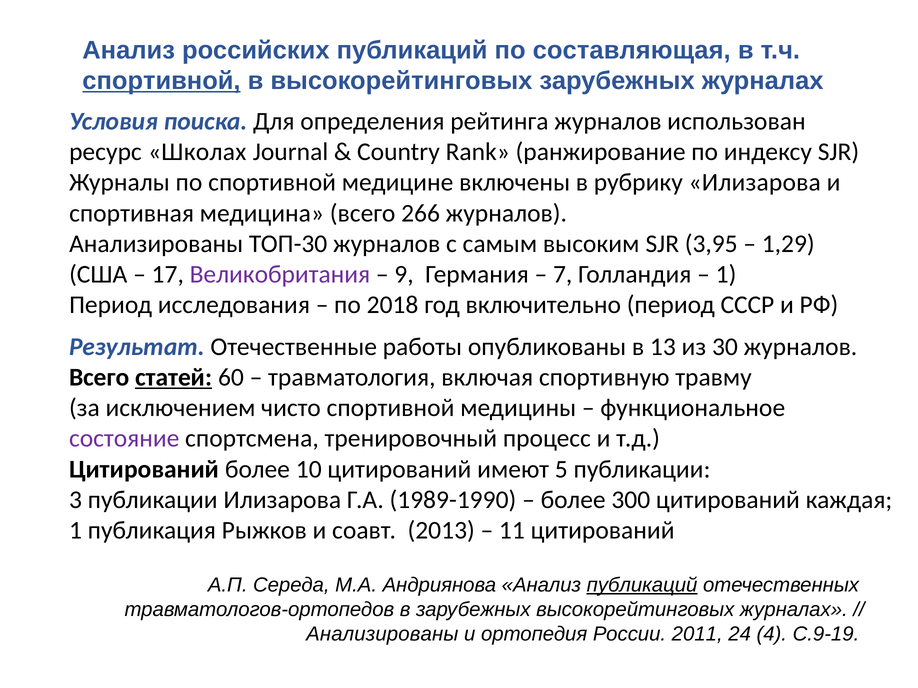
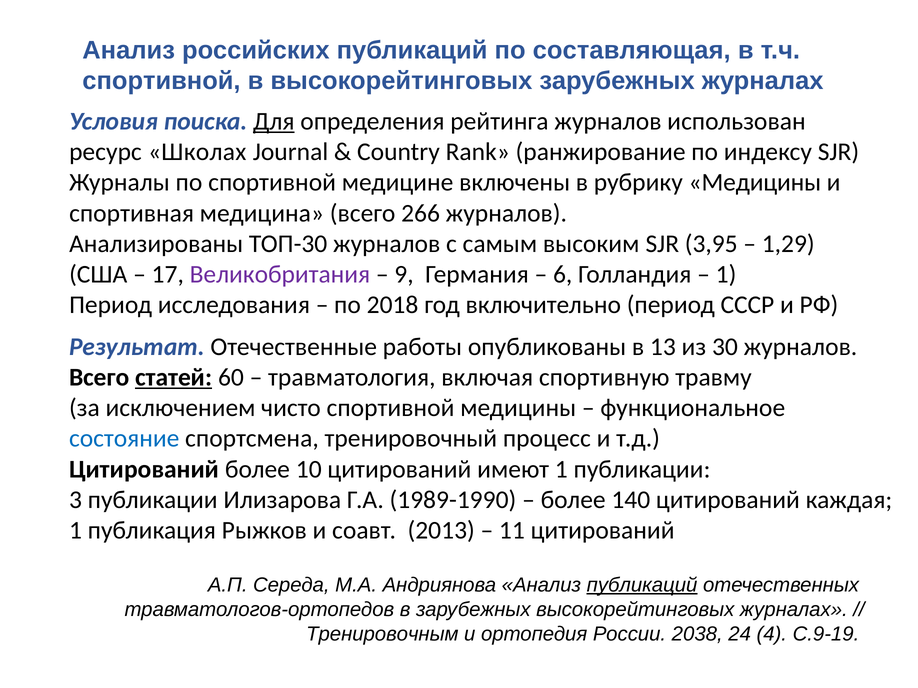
спортивной at (161, 81) underline: present -> none
Для underline: none -> present
рубрику Илизарова: Илизарова -> Медицины
7: 7 -> 6
состояние colour: purple -> blue
имеют 5: 5 -> 1
300: 300 -> 140
Анализированы at (382, 634): Анализированы -> Тренировочным
2011: 2011 -> 2038
